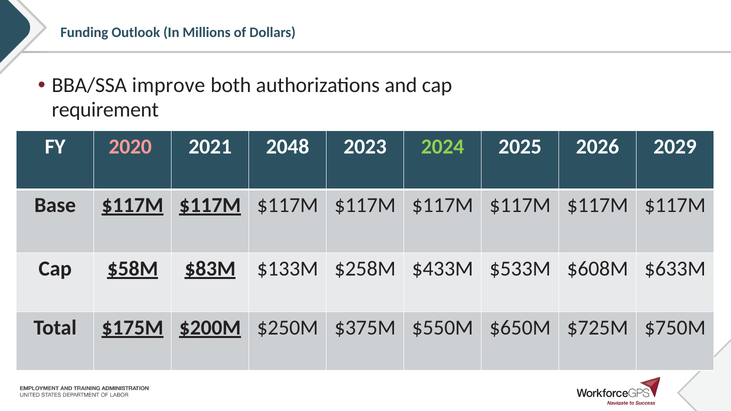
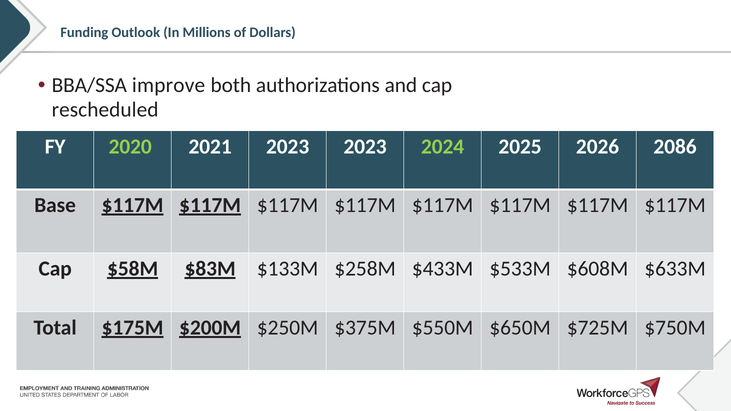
requirement: requirement -> rescheduled
2020 colour: pink -> light green
2021 2048: 2048 -> 2023
2029: 2029 -> 2086
